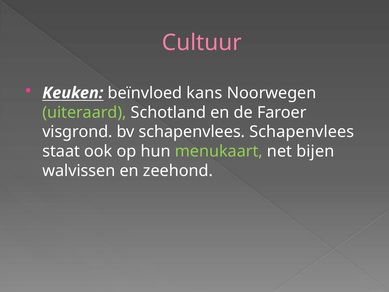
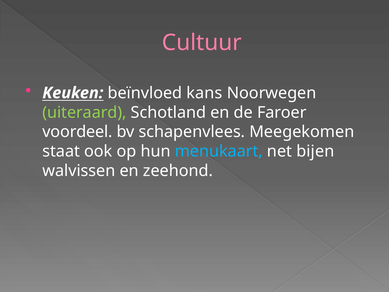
visgrond: visgrond -> voordeel
schapenvlees Schapenvlees: Schapenvlees -> Meegekomen
menukaart colour: light green -> light blue
